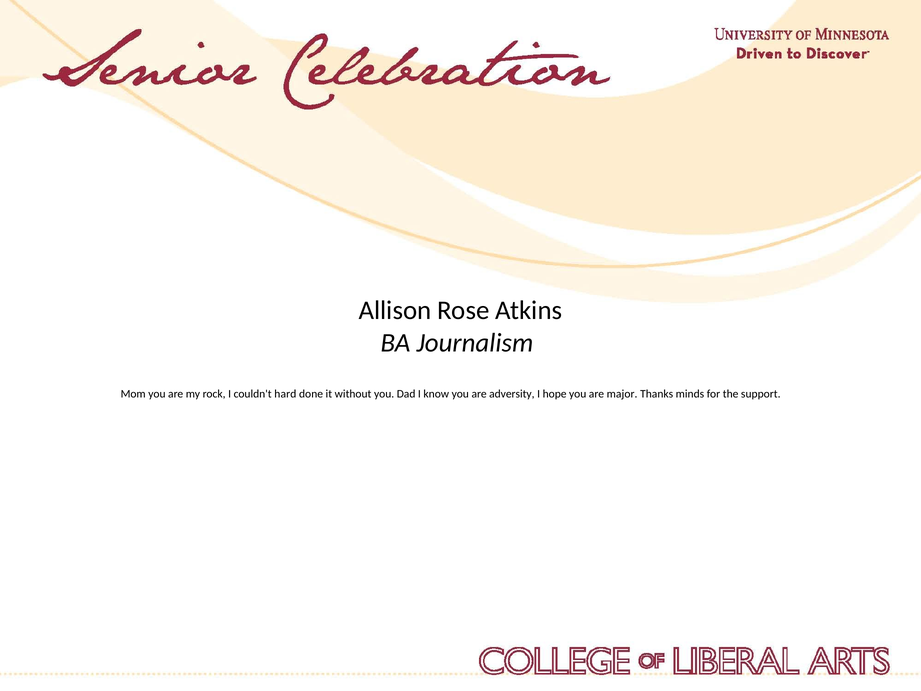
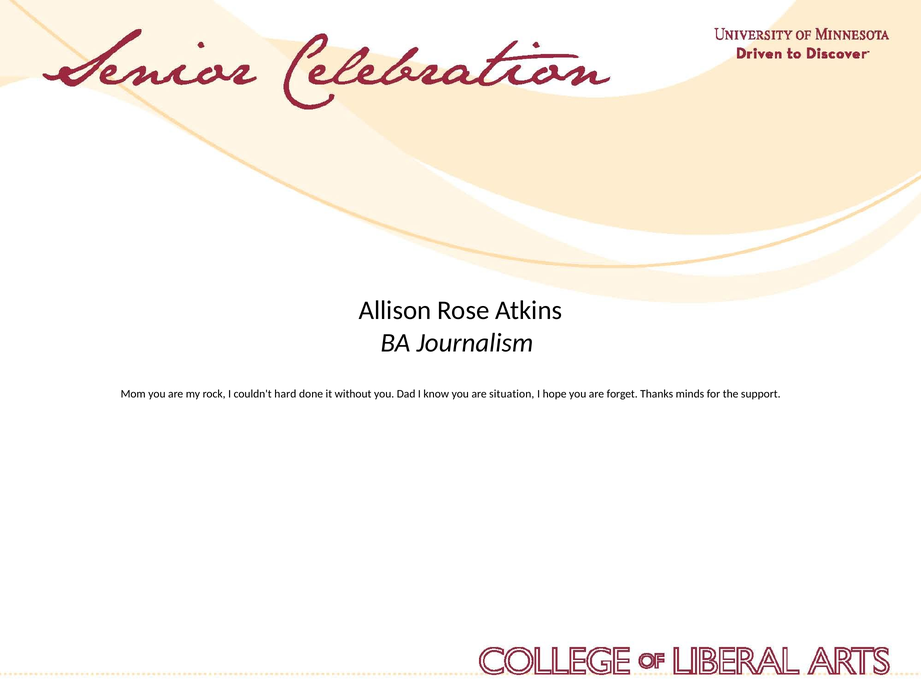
adversity: adversity -> situation
major: major -> forget
